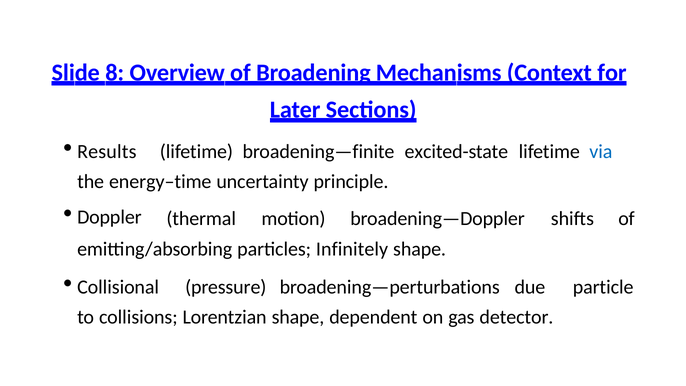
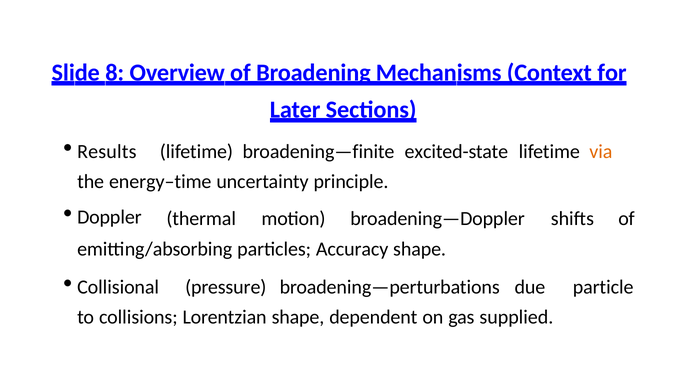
via colour: blue -> orange
Infinitely: Infinitely -> Accuracy
detector: detector -> supplied
